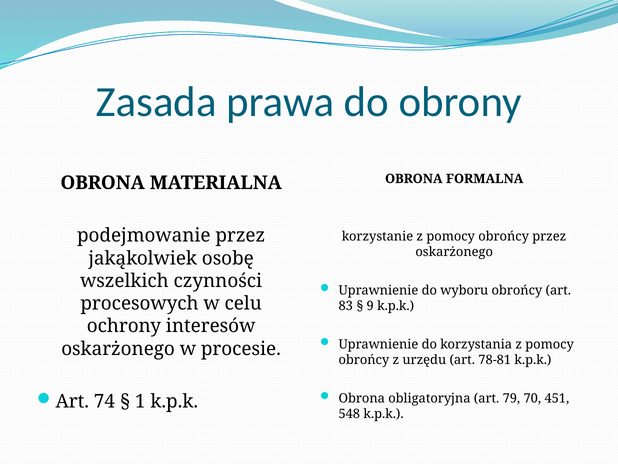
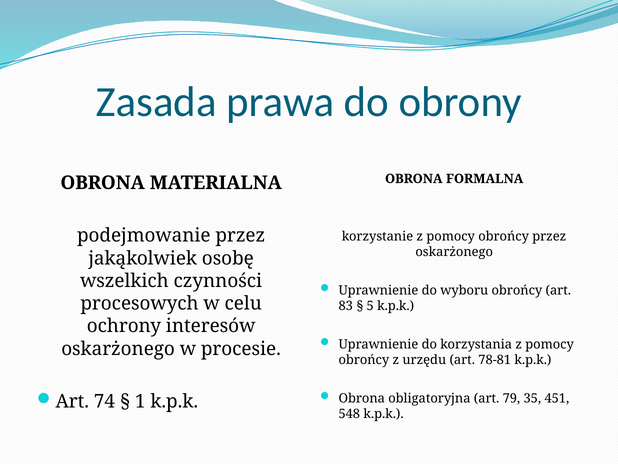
9: 9 -> 5
70: 70 -> 35
